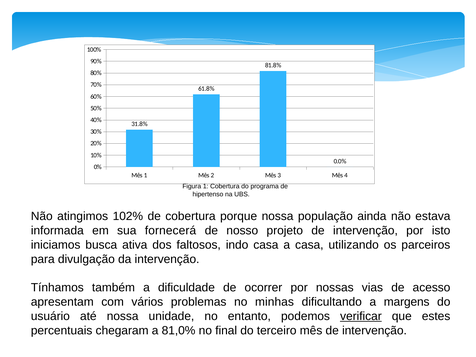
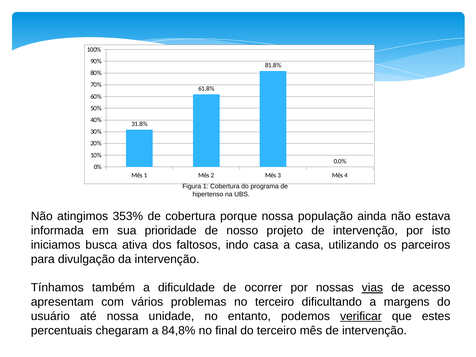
102%: 102% -> 353%
fornecerá: fornecerá -> prioridade
vias underline: none -> present
no minhas: minhas -> terceiro
81,0%: 81,0% -> 84,8%
